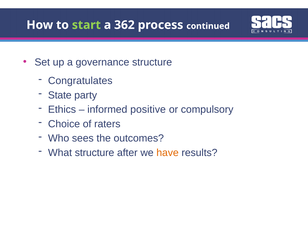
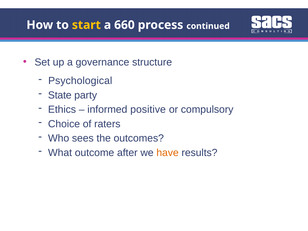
start colour: light green -> yellow
362: 362 -> 660
Congratulates: Congratulates -> Psychological
What structure: structure -> outcome
